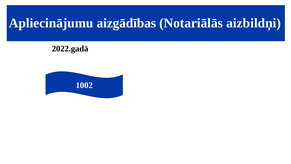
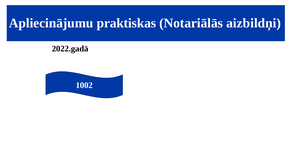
aizgādības: aizgādības -> praktiskas
